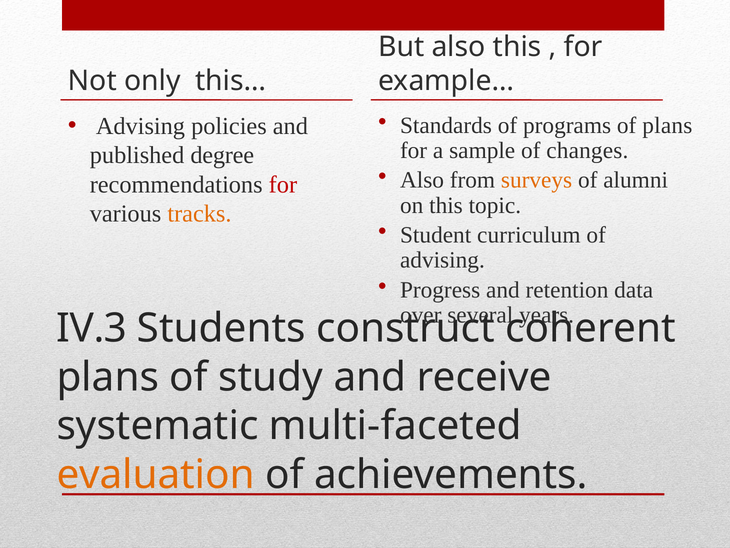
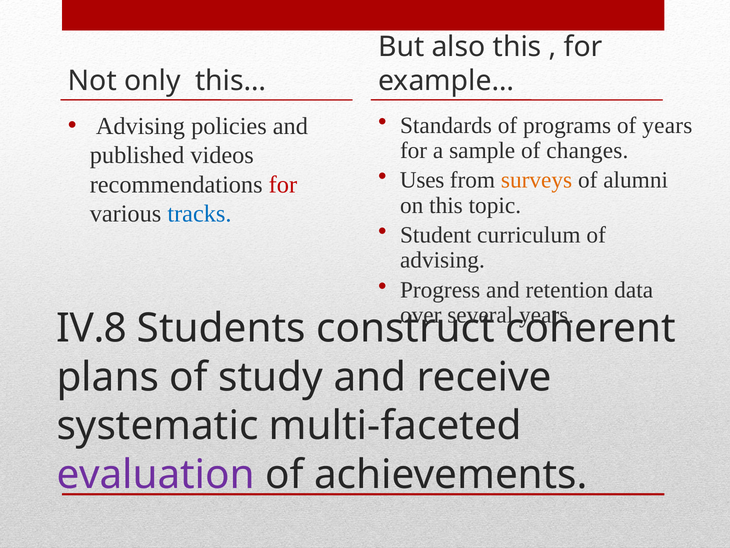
of plans: plans -> years
degree: degree -> videos
Also at (422, 180): Also -> Uses
tracks colour: orange -> blue
IV.3: IV.3 -> IV.8
evaluation colour: orange -> purple
